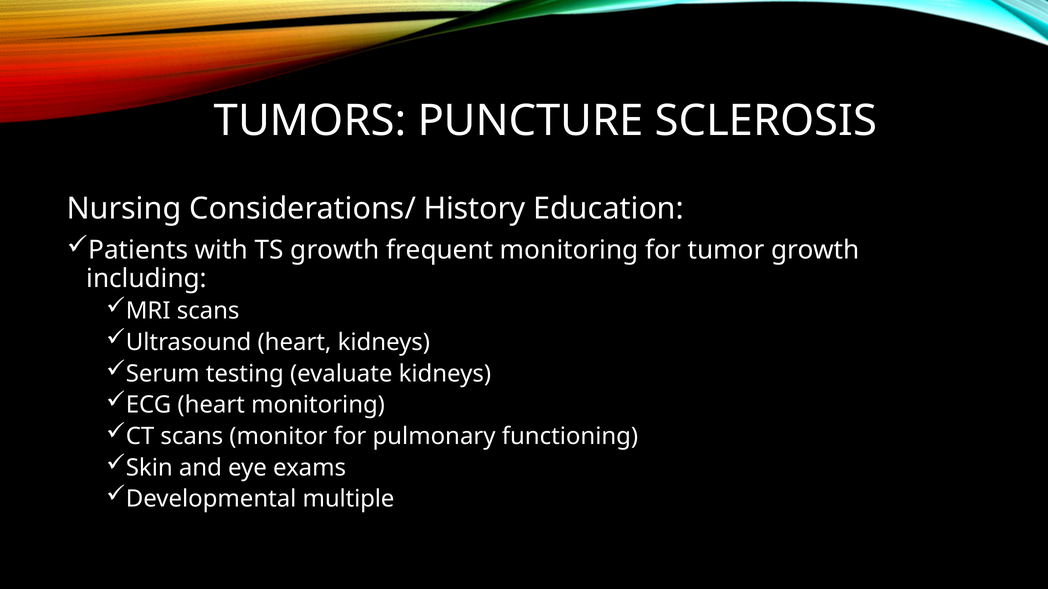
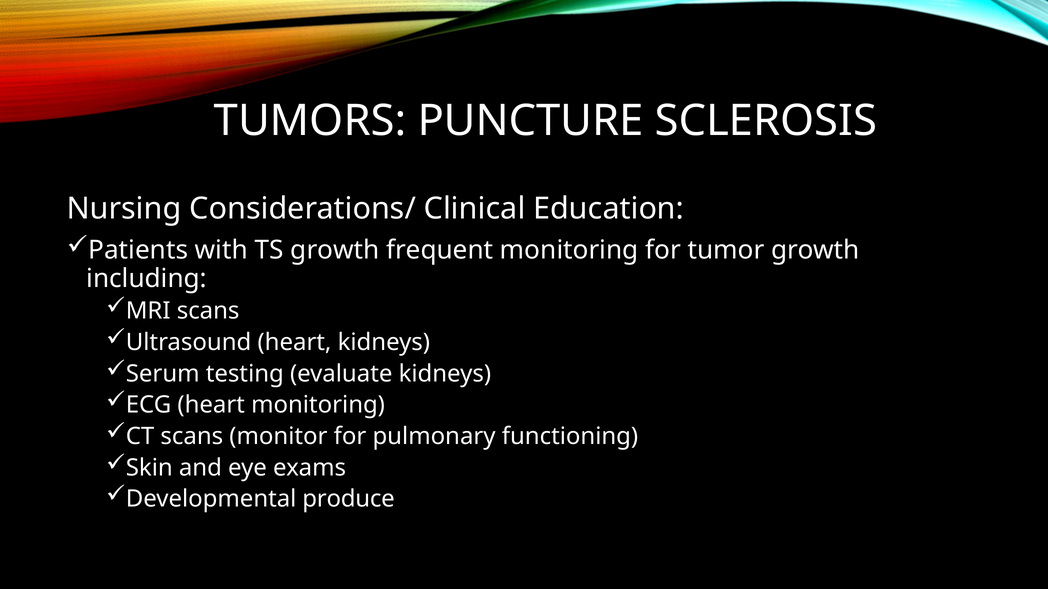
History: History -> Clinical
multiple: multiple -> produce
